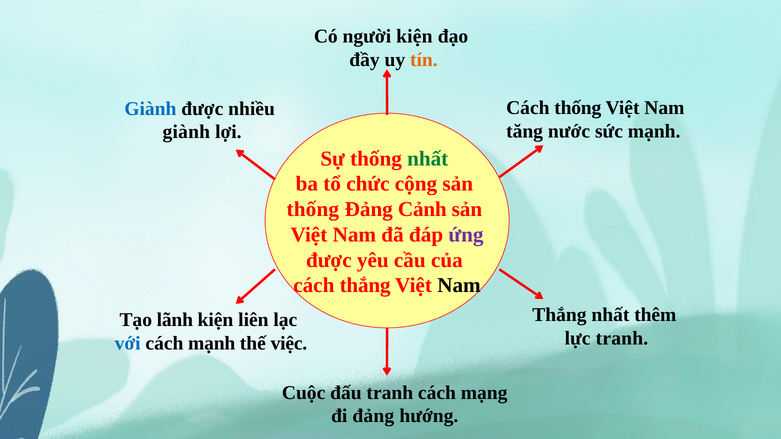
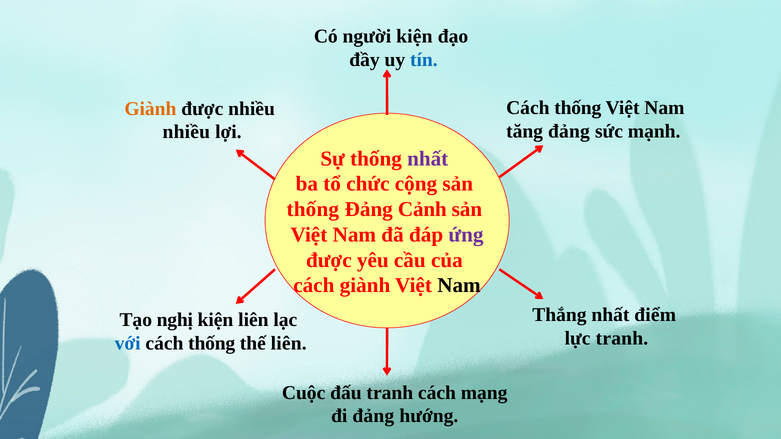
tín colour: orange -> blue
Giành at (150, 109) colour: blue -> orange
tăng nước: nước -> đảng
giành at (186, 132): giành -> nhiều
nhất at (428, 159) colour: green -> purple
cách thắng: thắng -> giành
thêm: thêm -> điểm
lãnh: lãnh -> nghị
mạnh at (212, 344): mạnh -> thống
thế việc: việc -> liên
